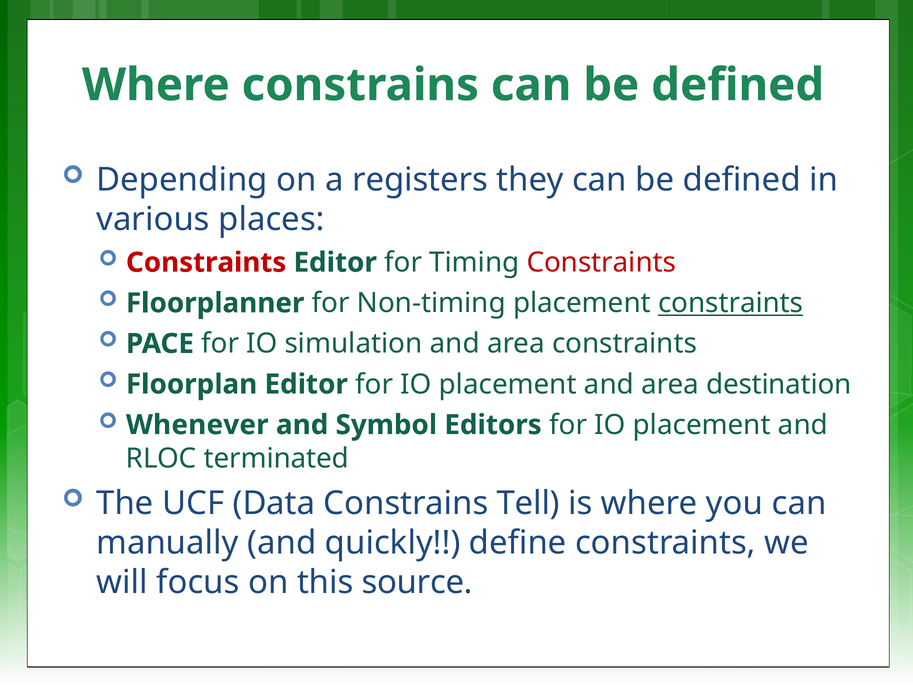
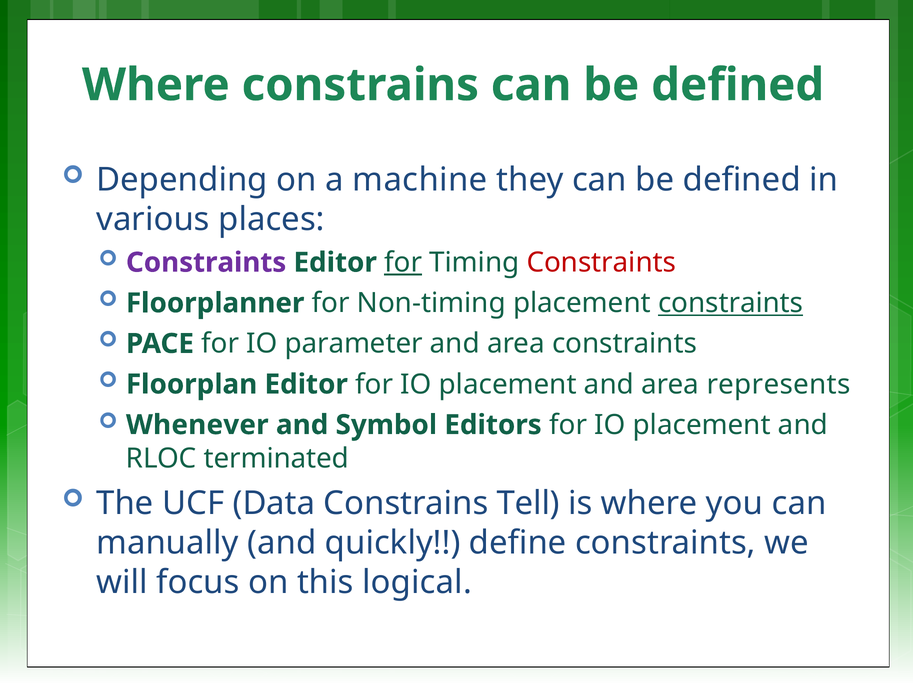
registers: registers -> machine
Constraints at (206, 262) colour: red -> purple
for at (403, 262) underline: none -> present
simulation: simulation -> parameter
destination: destination -> represents
source: source -> logical
